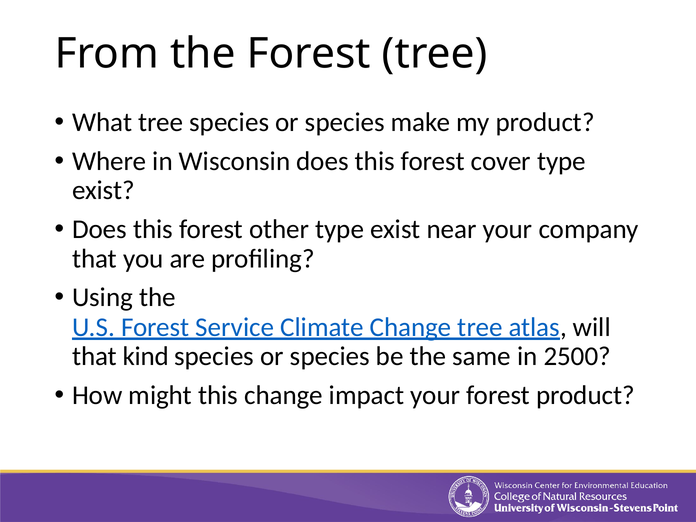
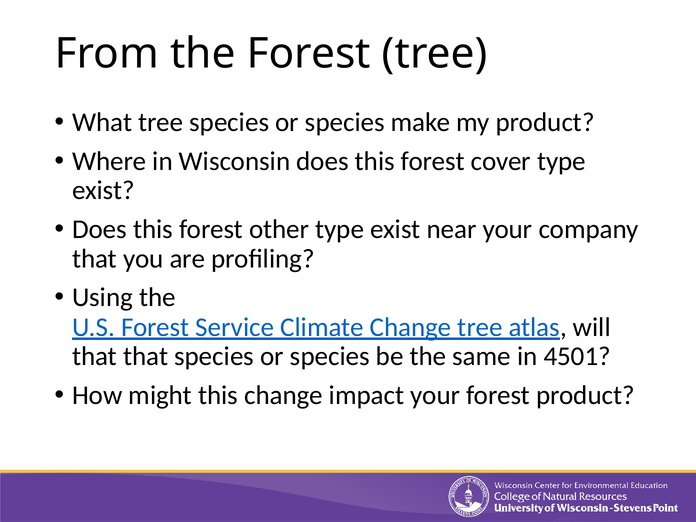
that kind: kind -> that
2500: 2500 -> 4501
